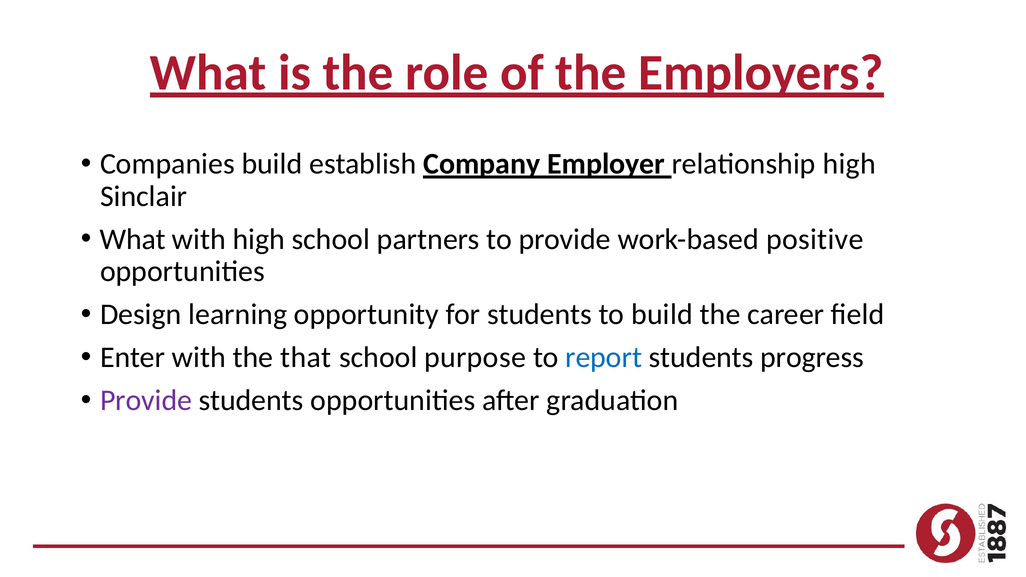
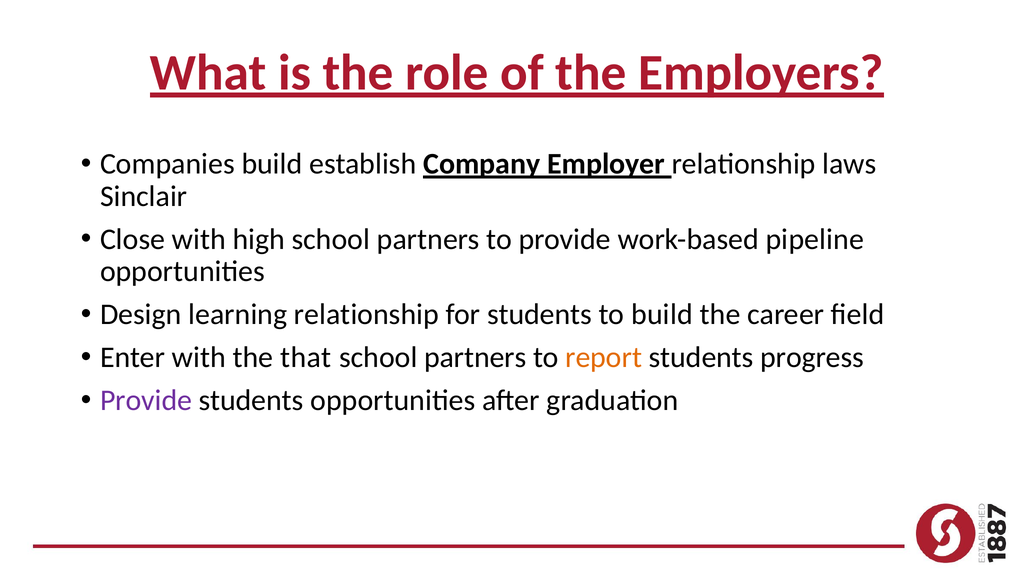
relationship high: high -> laws
What at (133, 239): What -> Close
positive: positive -> pipeline
learning opportunity: opportunity -> relationship
purpose at (475, 358): purpose -> partners
report colour: blue -> orange
